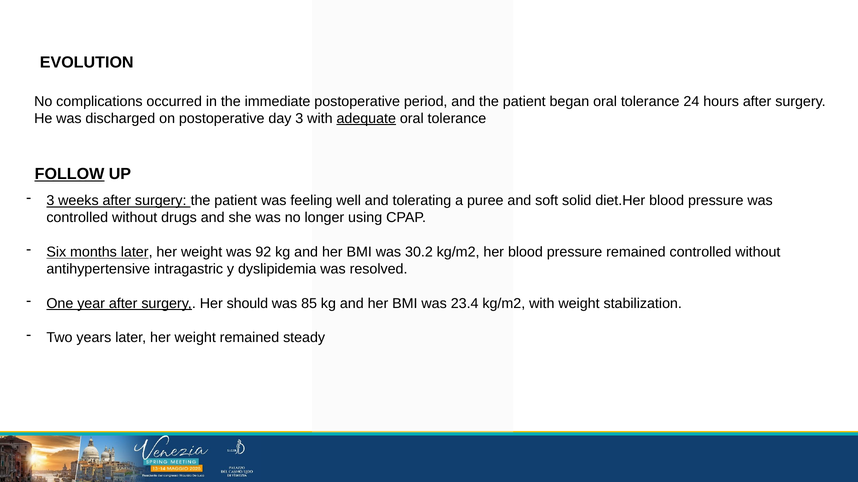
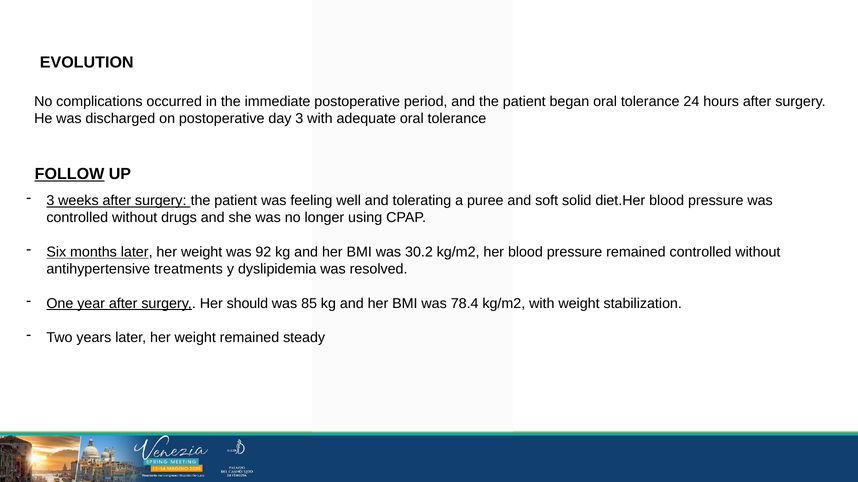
adequate underline: present -> none
intragastric: intragastric -> treatments
23.4: 23.4 -> 78.4
